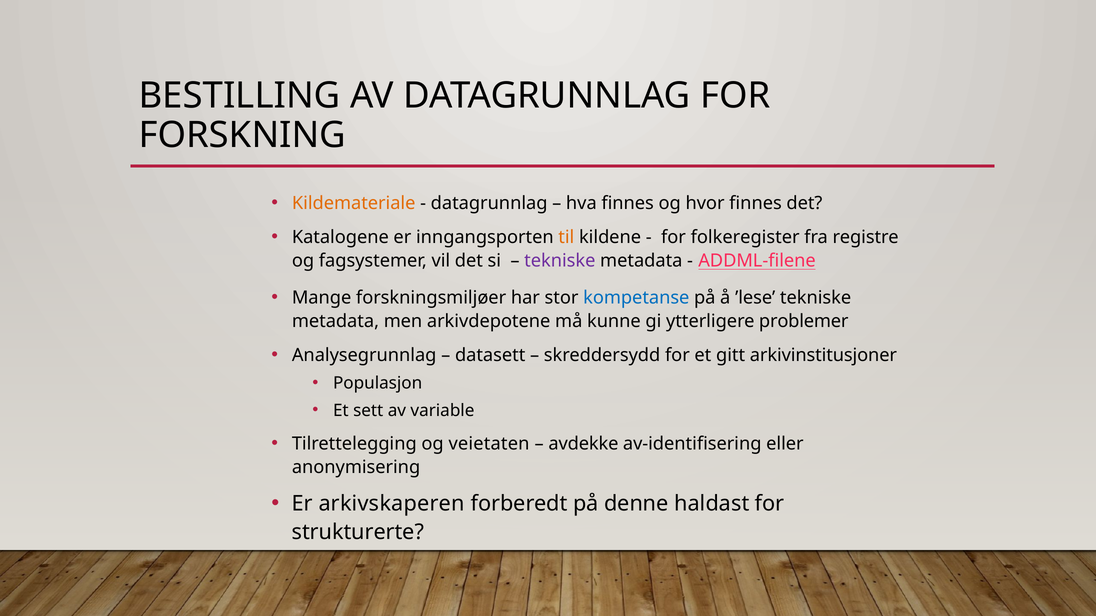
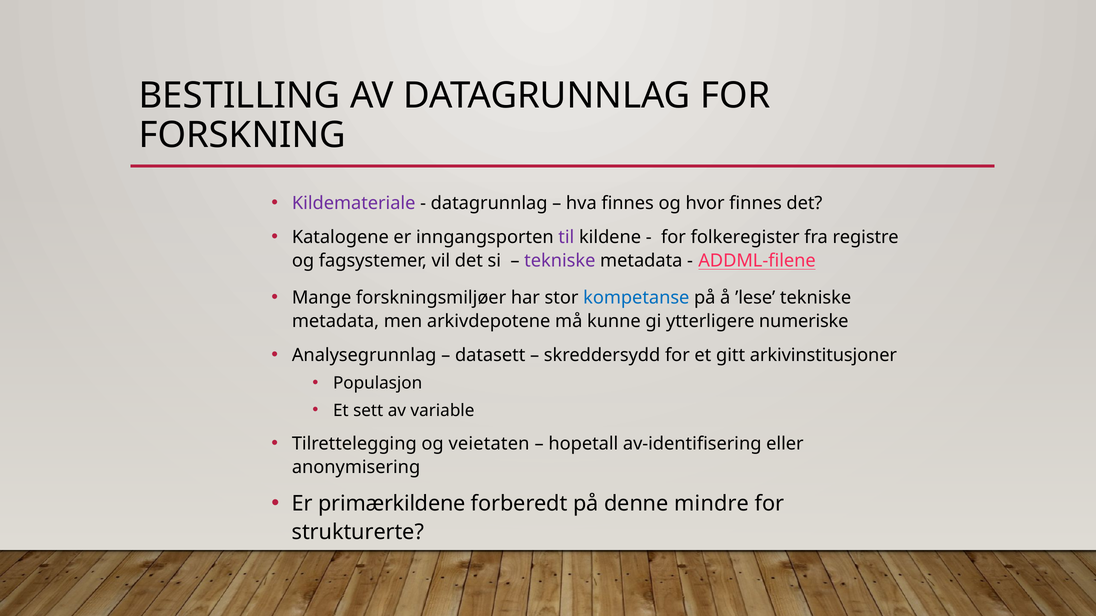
Kildemateriale colour: orange -> purple
til colour: orange -> purple
problemer: problemer -> numeriske
avdekke: avdekke -> hopetall
arkivskaperen: arkivskaperen -> primærkildene
haldast: haldast -> mindre
